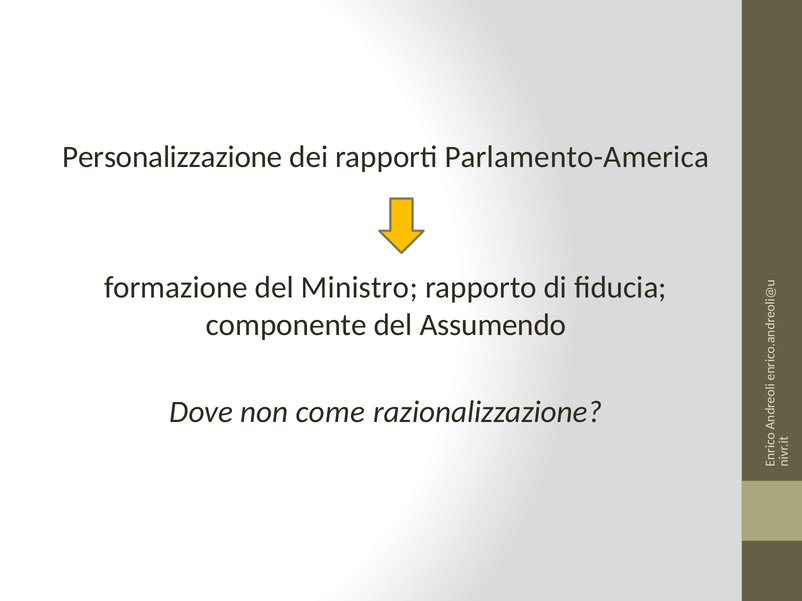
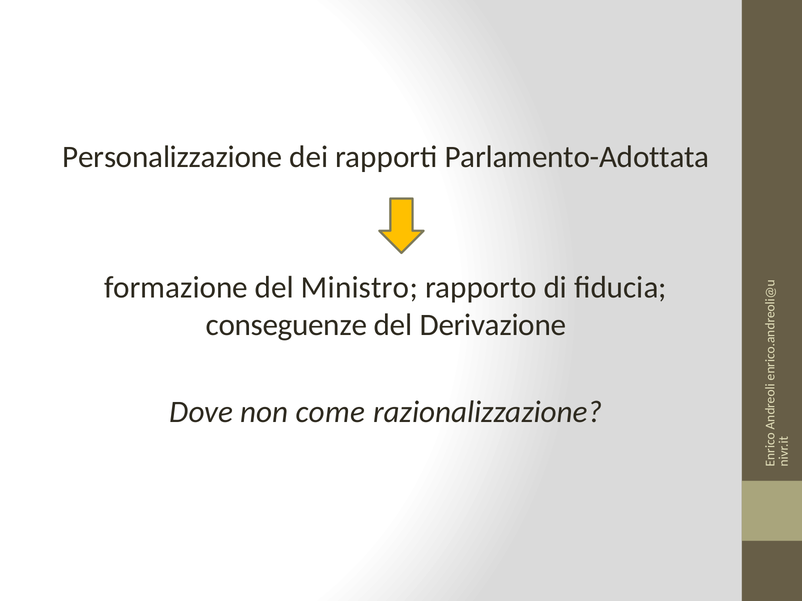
Parlamento-America: Parlamento-America -> Parlamento-Adottata
componente: componente -> conseguenze
Assumendo: Assumendo -> Derivazione
